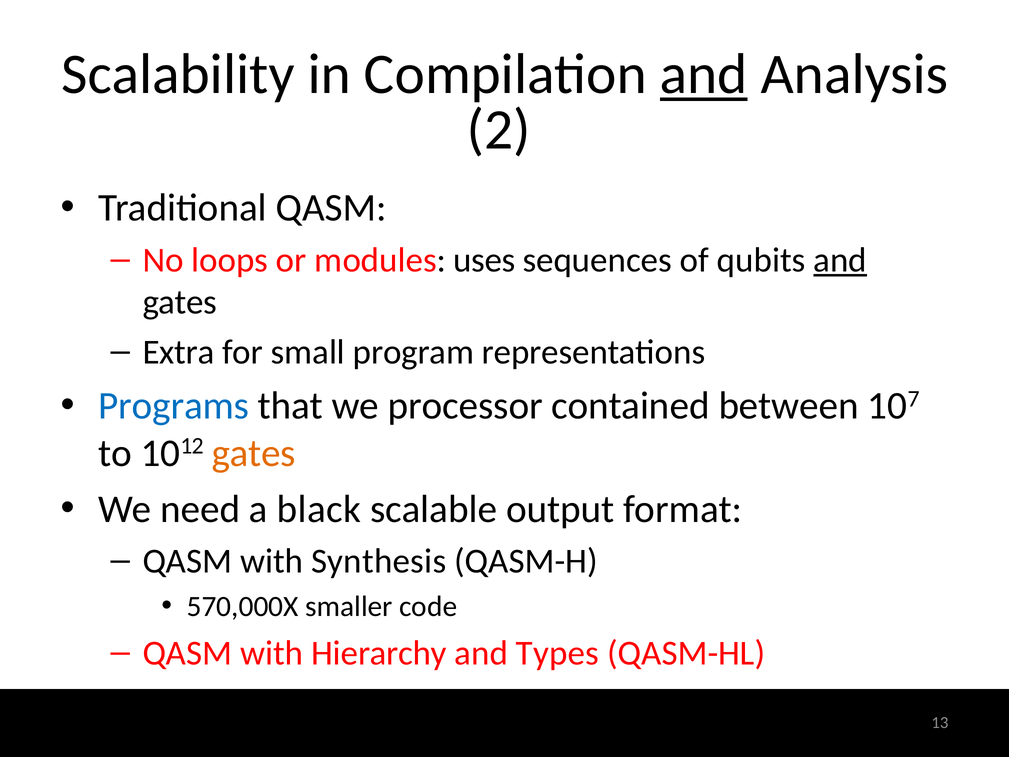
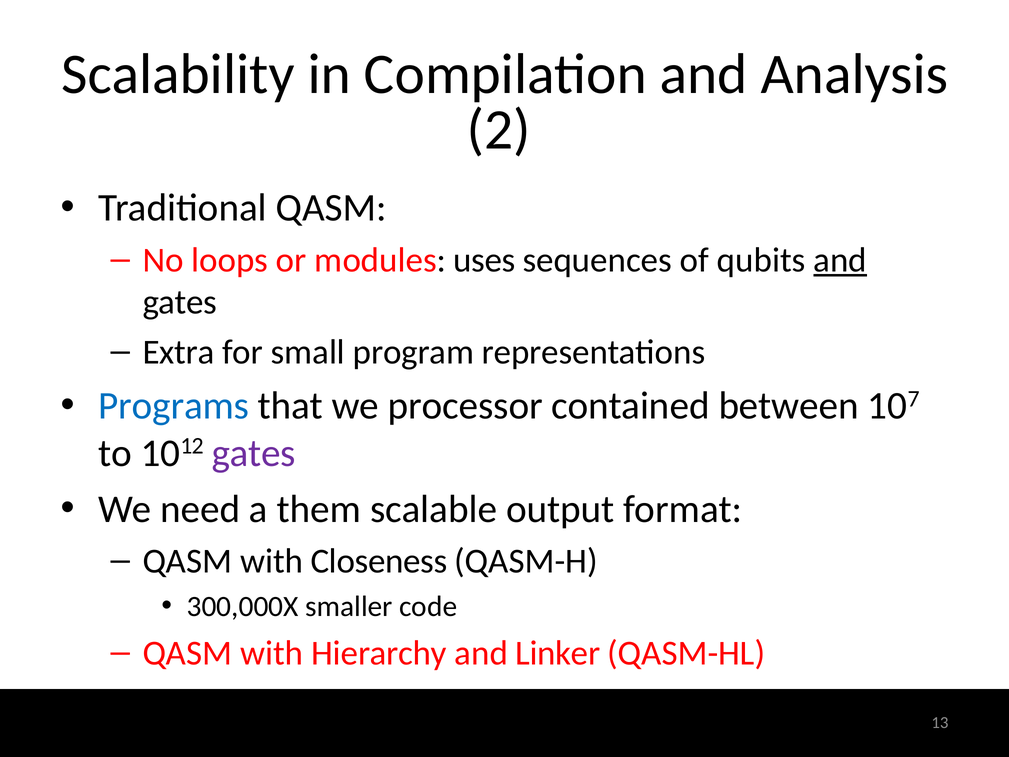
and at (704, 74) underline: present -> none
gates at (254, 453) colour: orange -> purple
black: black -> them
Synthesis: Synthesis -> Closeness
570,000X: 570,000X -> 300,000X
Types: Types -> Linker
